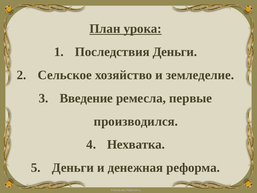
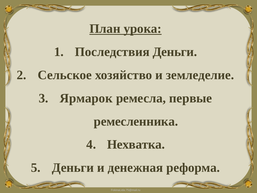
Введение: Введение -> Ярмарок
производился: производился -> ремесленника
